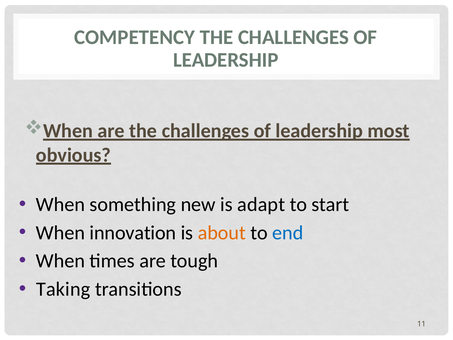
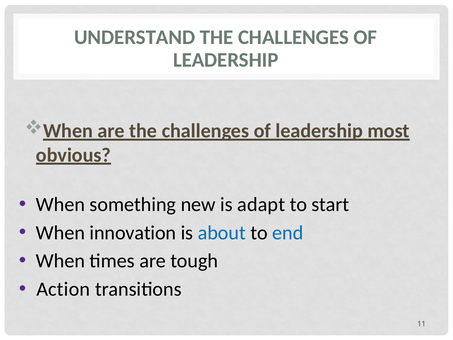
COMPETENCY: COMPETENCY -> UNDERSTAND
about colour: orange -> blue
Taking: Taking -> Action
